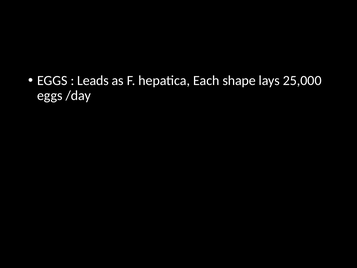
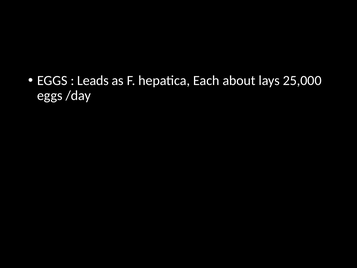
shape: shape -> about
